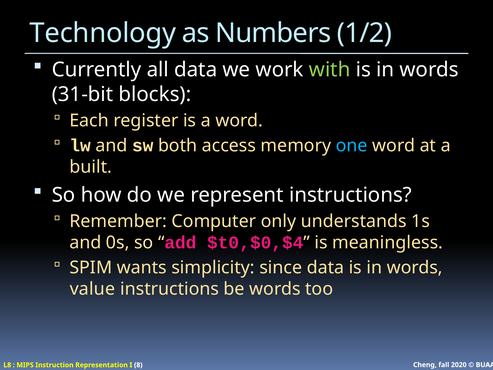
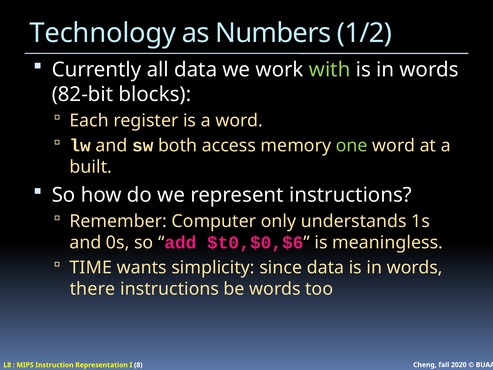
31-bit: 31-bit -> 82-bit
one colour: light blue -> light green
$t0,$0,$4: $t0,$0,$4 -> $t0,$0,$6
SPIM: SPIM -> TIME
value: value -> there
